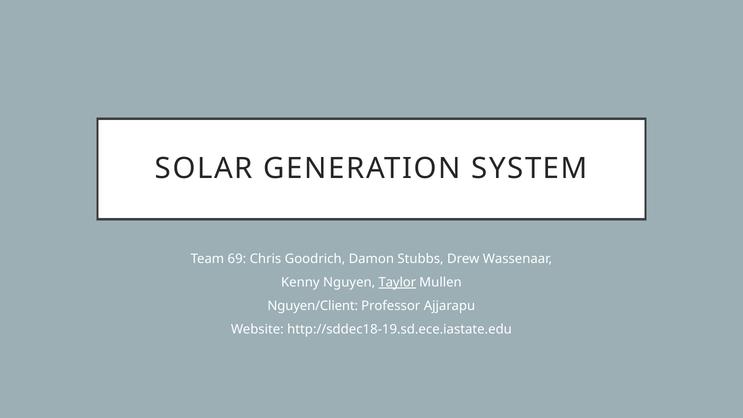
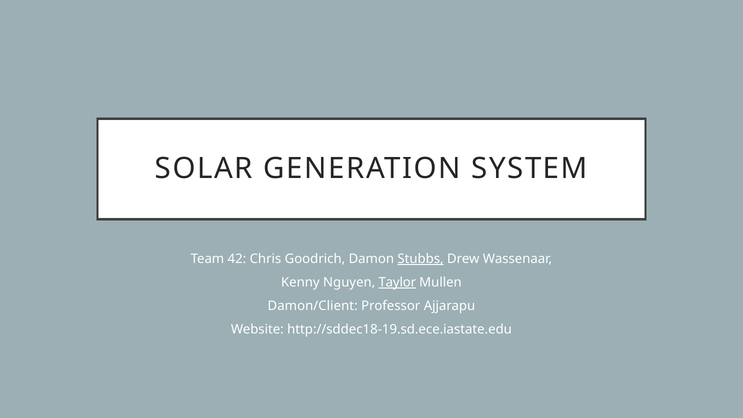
69: 69 -> 42
Stubbs underline: none -> present
Nguyen/Client: Nguyen/Client -> Damon/Client
